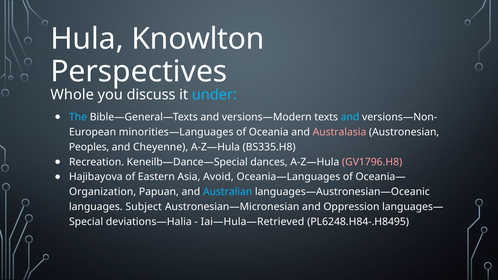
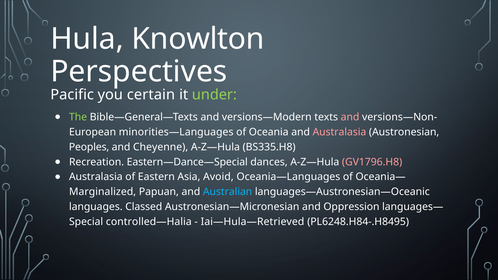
Whole: Whole -> Pacific
discuss: discuss -> certain
under colour: light blue -> light green
The colour: light blue -> light green
and at (350, 117) colour: light blue -> pink
Keneilb—Dance—Special: Keneilb—Dance—Special -> Eastern—Dance—Special
Hajibayova at (96, 177): Hajibayova -> Australasia
Organization: Organization -> Marginalized
Subject: Subject -> Classed
deviations—Halia: deviations—Halia -> controlled—Halia
